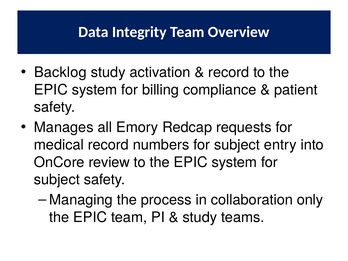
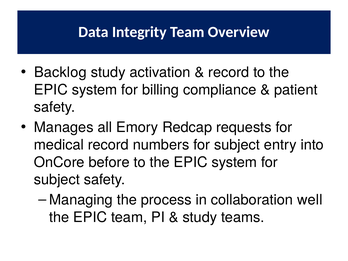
review: review -> before
only: only -> well
